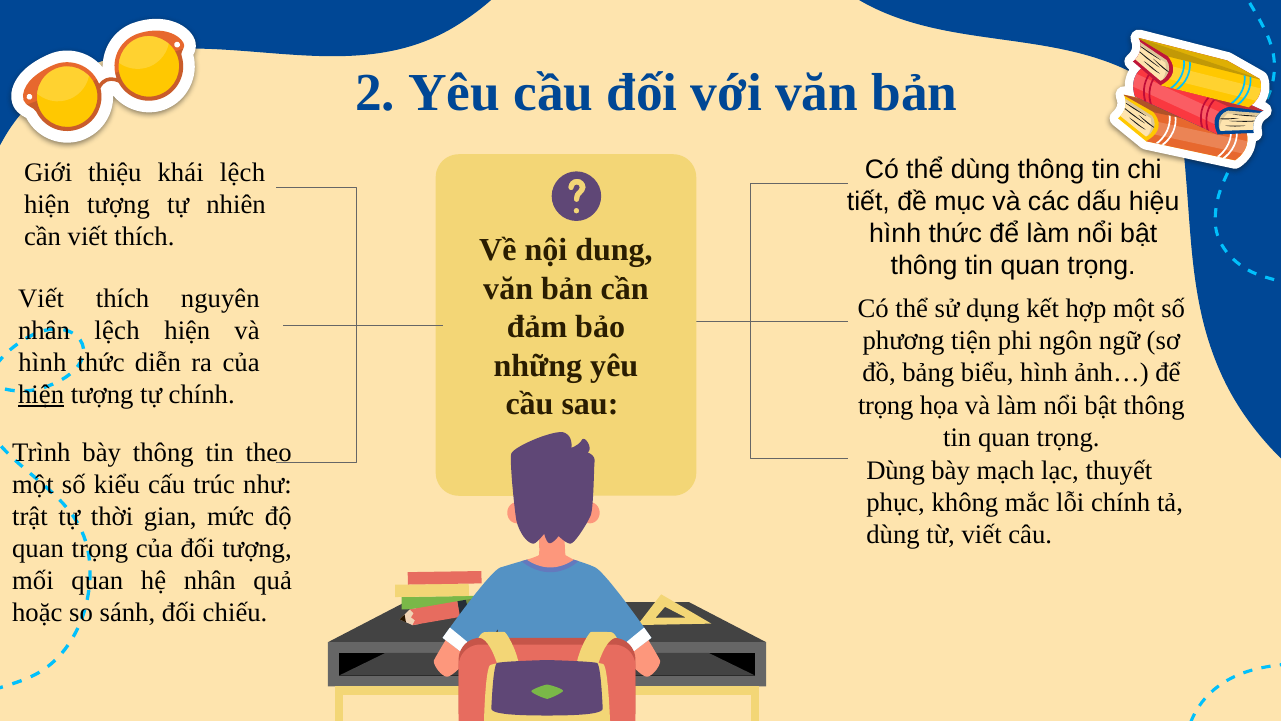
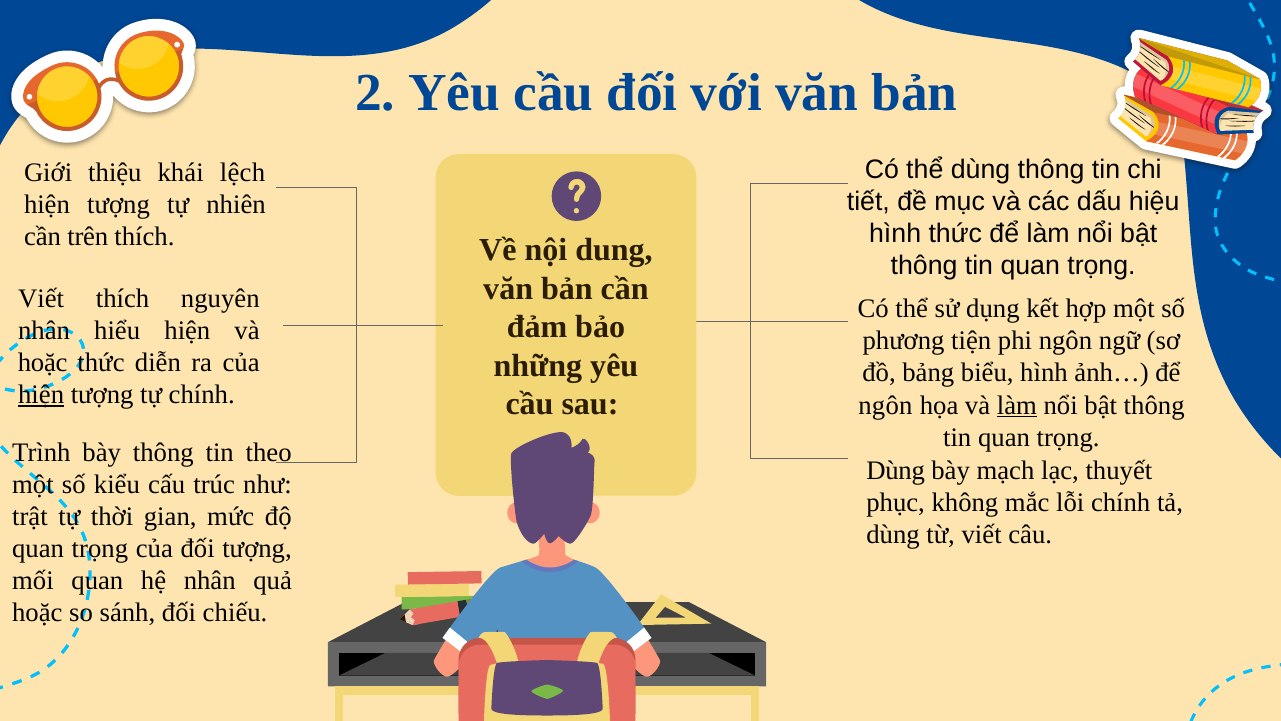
cần viết: viết -> trên
nhân lệch: lệch -> hiểu
hình at (42, 362): hình -> hoặc
trọng at (886, 405): trọng -> ngôn
làm at (1017, 405) underline: none -> present
